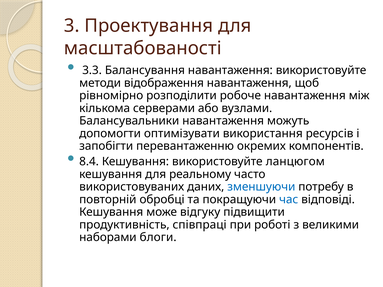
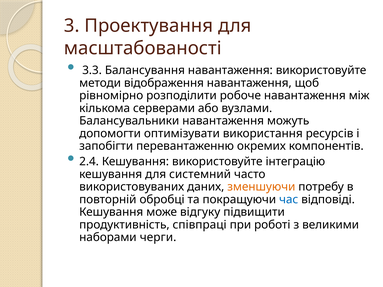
8.4: 8.4 -> 2.4
ланцюгом: ланцюгом -> інтеграцію
реальному: реальному -> системний
зменшуючи colour: blue -> orange
блоги: блоги -> черги
